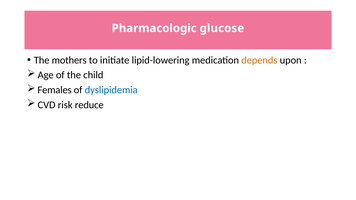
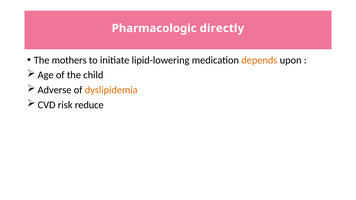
glucose: glucose -> directly
Females: Females -> Adverse
dyslipidemia colour: blue -> orange
